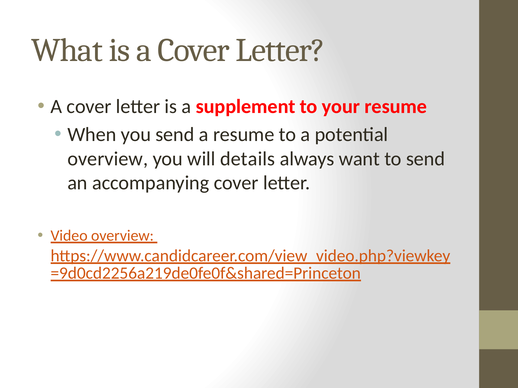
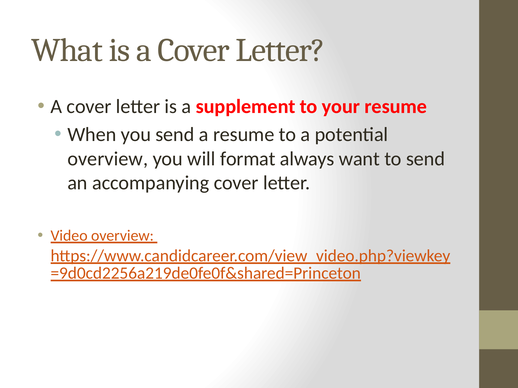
details: details -> format
